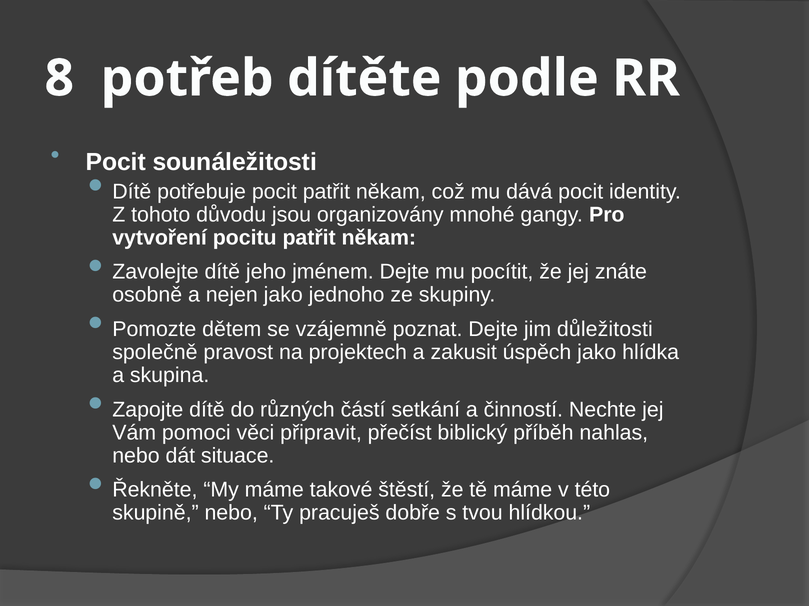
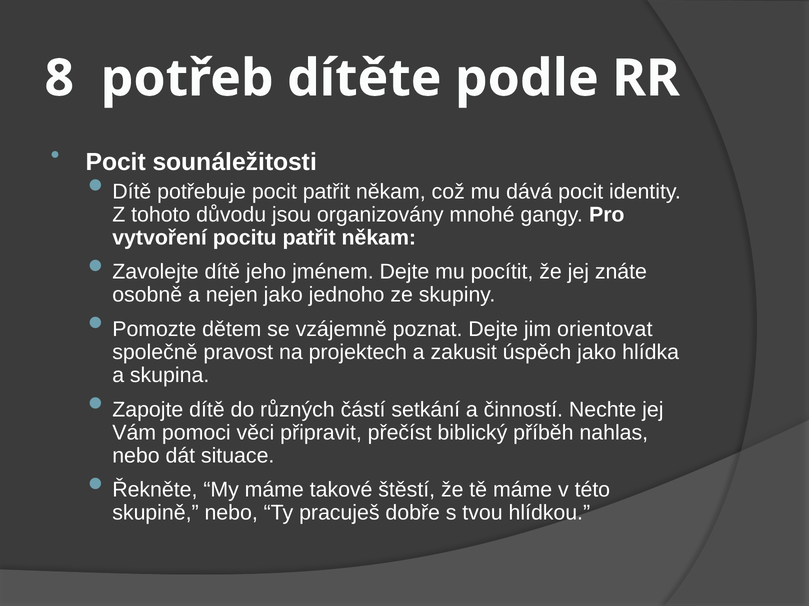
důležitosti: důležitosti -> orientovat
